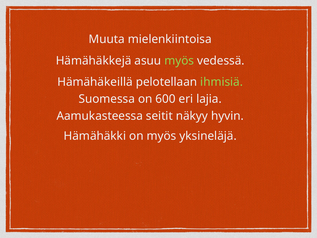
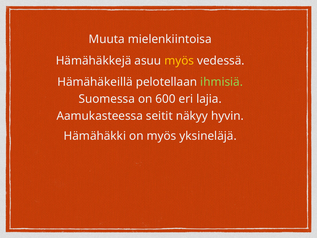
myös at (179, 61) colour: light green -> yellow
